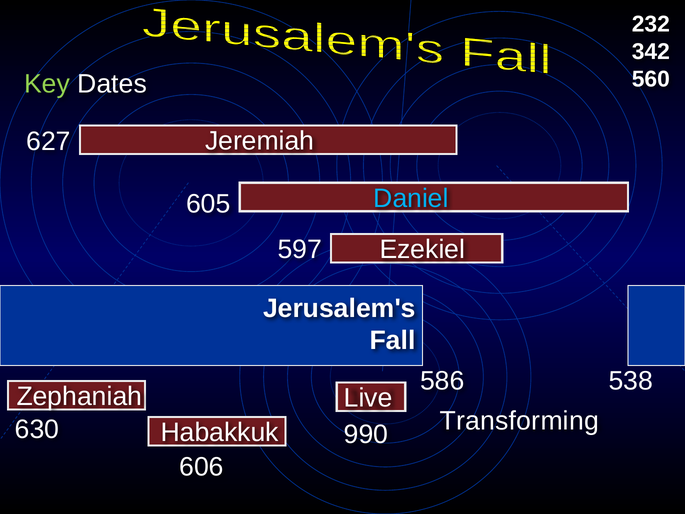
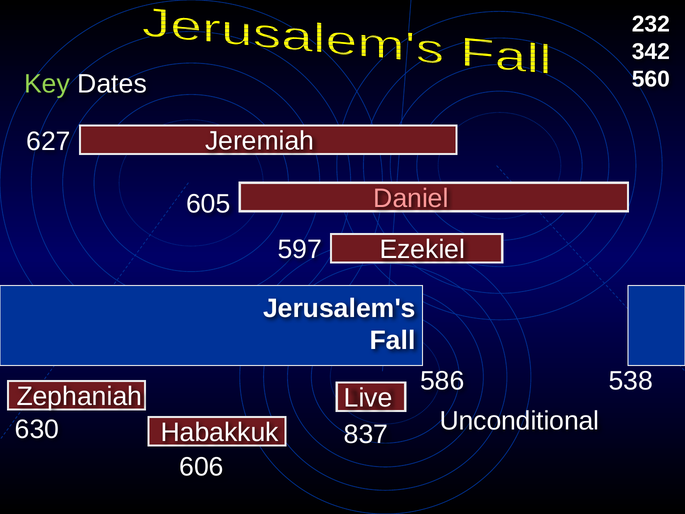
Daniel colour: light blue -> pink
Transforming: Transforming -> Unconditional
990: 990 -> 837
